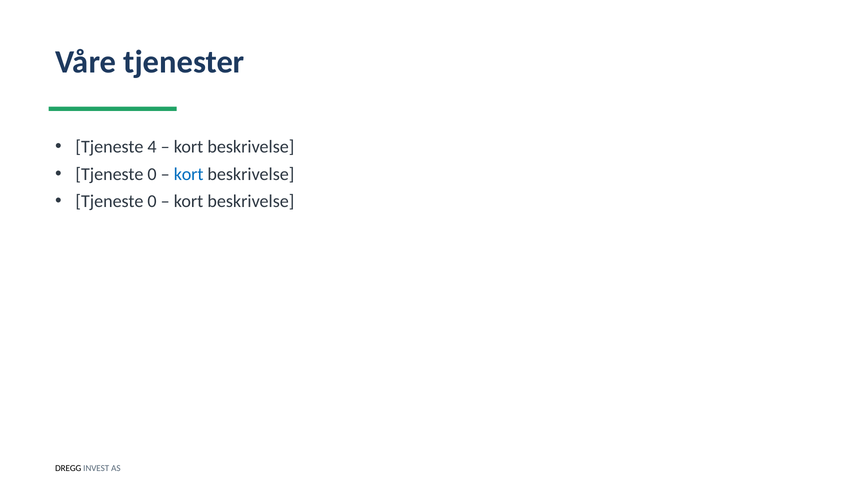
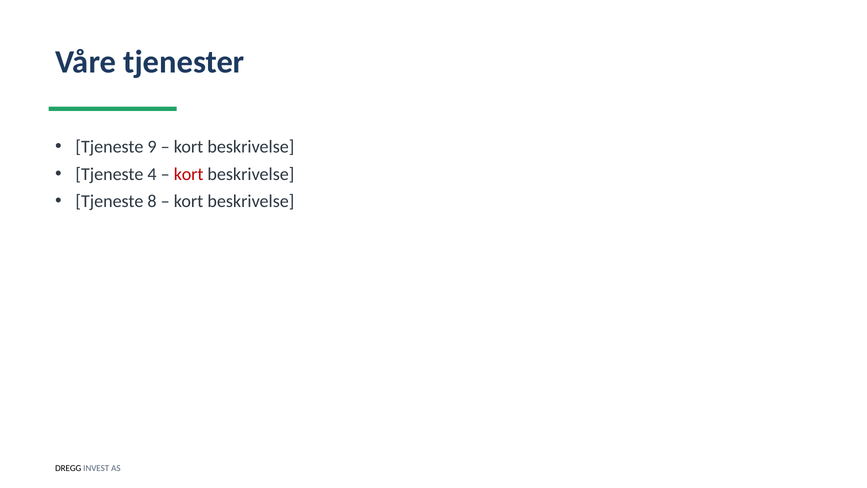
4: 4 -> 9
0 at (152, 174): 0 -> 4
kort at (189, 174) colour: blue -> red
0 at (152, 201): 0 -> 8
